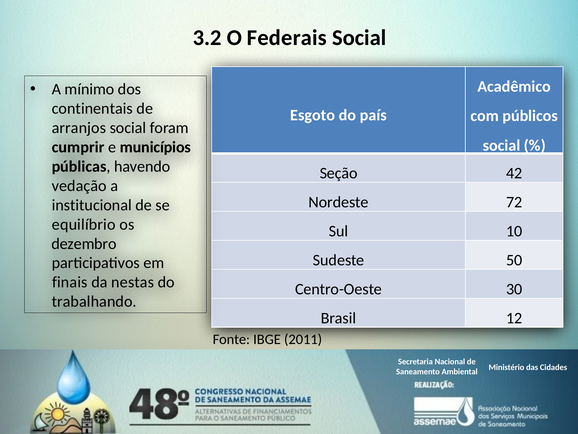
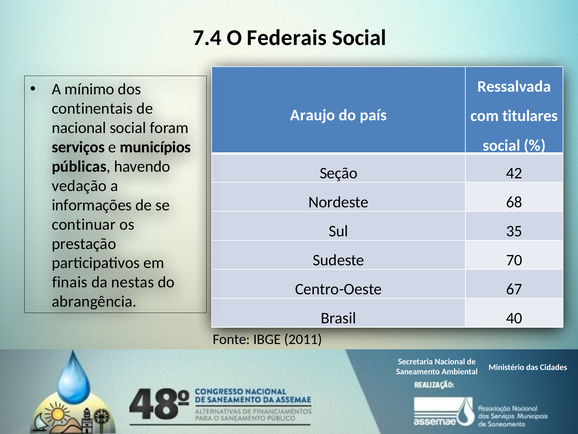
3.2: 3.2 -> 7.4
Acadêmico: Acadêmico -> Ressalvada
Esgoto: Esgoto -> Araujo
públicos: públicos -> titulares
arranjos at (79, 128): arranjos -> nacional
cumprir: cumprir -> serviços
72: 72 -> 68
institucional: institucional -> informações
equilíbrio: equilíbrio -> continuar
10: 10 -> 35
dezembro: dezembro -> prestação
50: 50 -> 70
30: 30 -> 67
trabalhando: trabalhando -> abrangência
12: 12 -> 40
